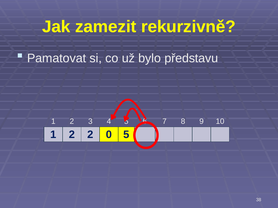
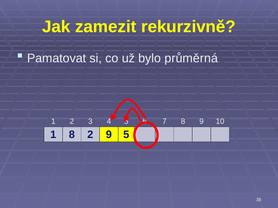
představu: představu -> průměrná
2 at (72, 135): 2 -> 8
2 0: 0 -> 9
